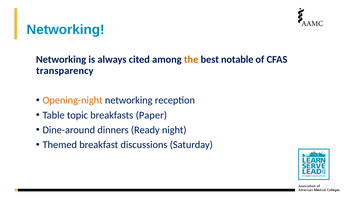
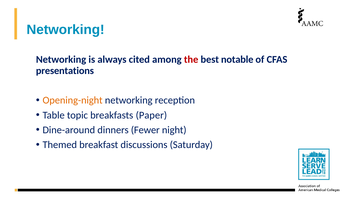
the colour: orange -> red
transparency: transparency -> presentations
Ready: Ready -> Fewer
